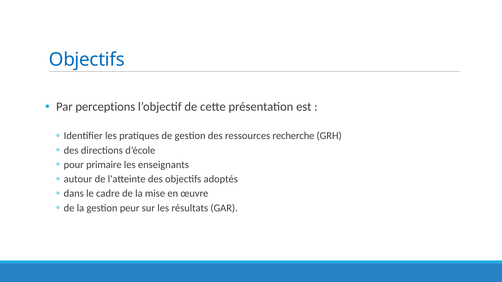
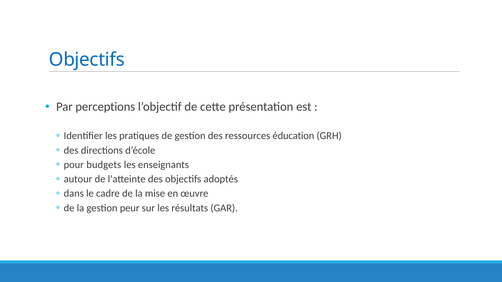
recherche: recherche -> éducation
primaire: primaire -> budgets
